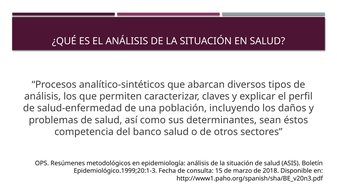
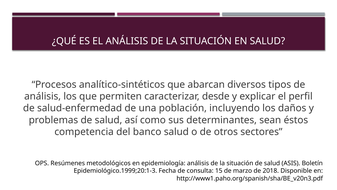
claves: claves -> desde
